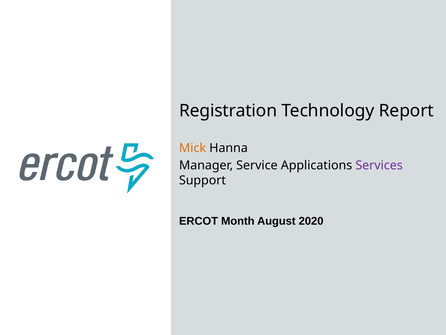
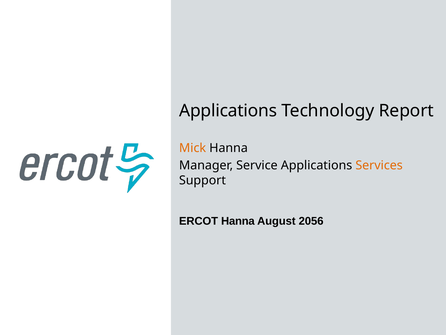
Registration at (228, 110): Registration -> Applications
Services colour: purple -> orange
ERCOT Month: Month -> Hanna
2020: 2020 -> 2056
